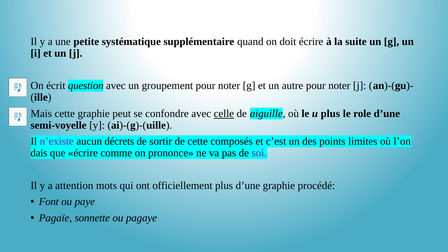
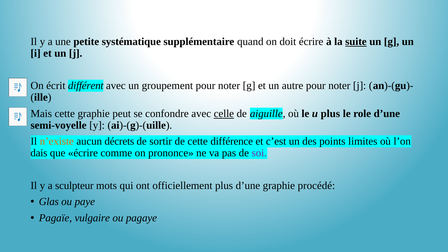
suite underline: none -> present
question: question -> différent
n’existe colour: purple -> orange
composés: composés -> différence
attention: attention -> sculpteur
Font: Font -> Glas
sonnette: sonnette -> vulgaire
